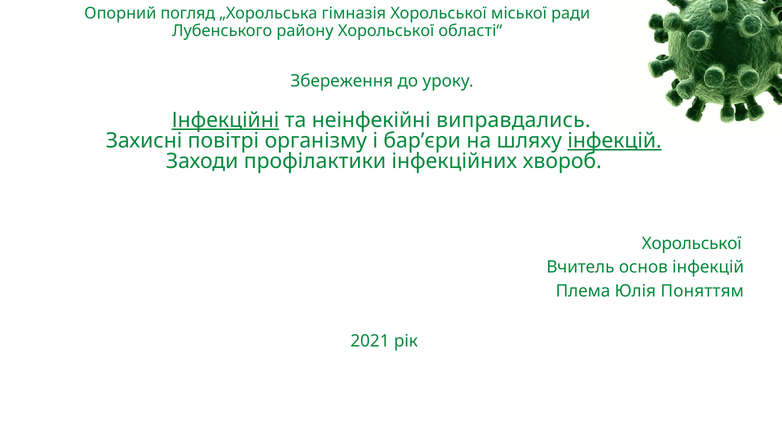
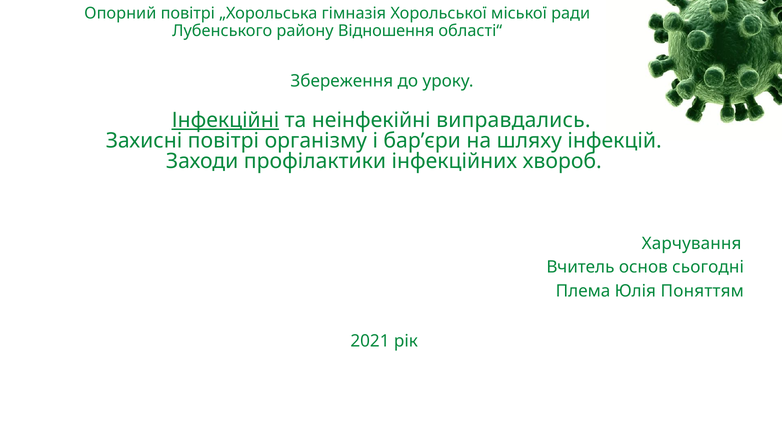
Опорний погляд: погляд -> повітрі
району Хорольської: Хорольської -> Відношення
інфекцій at (615, 141) underline: present -> none
Хорольської at (692, 243): Хорольської -> Харчування
основ інфекцій: інфекцій -> сьогодні
